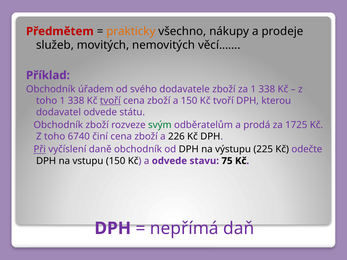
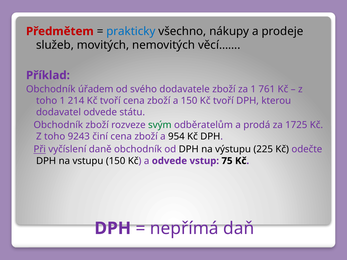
prakticky colour: orange -> blue
za 1 338: 338 -> 761
toho 1 338: 338 -> 214
tvoří at (110, 101) underline: present -> none
6740: 6740 -> 9243
226: 226 -> 954
stavu: stavu -> vstup
